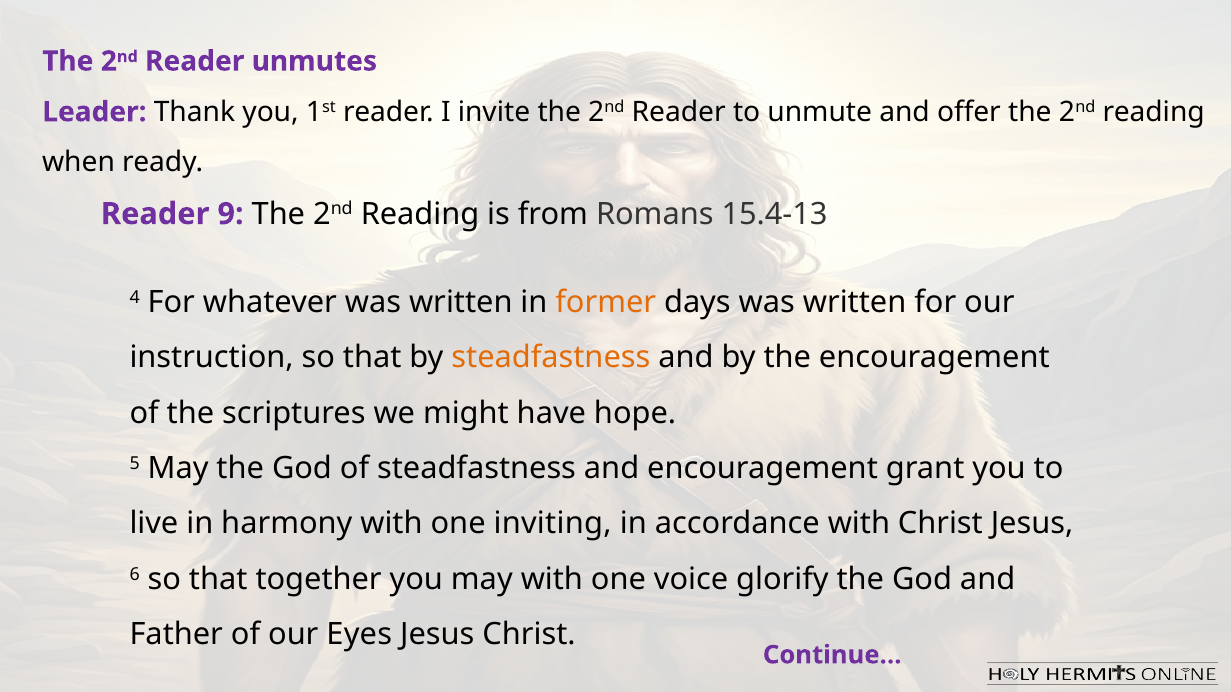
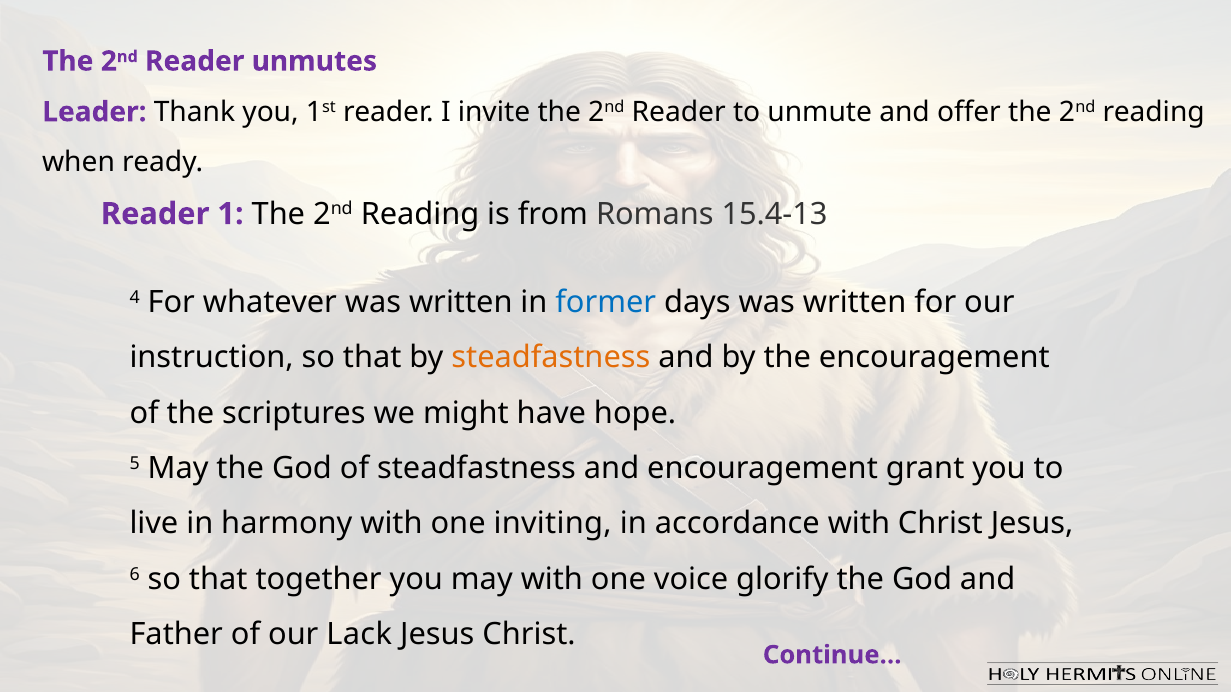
9: 9 -> 1
former colour: orange -> blue
Eyes: Eyes -> Lack
